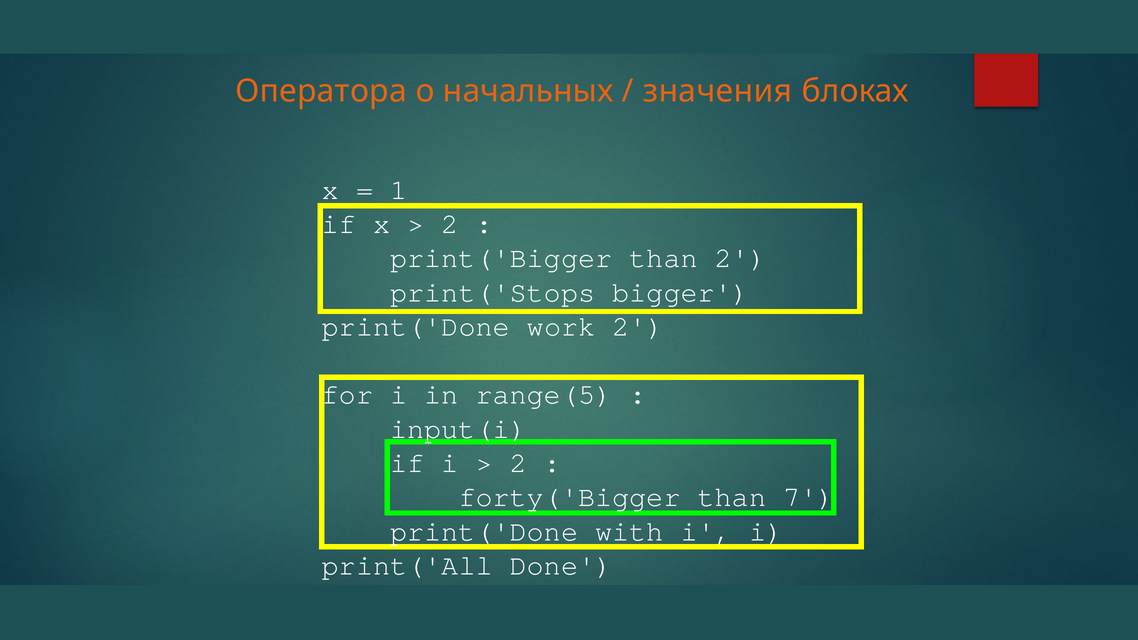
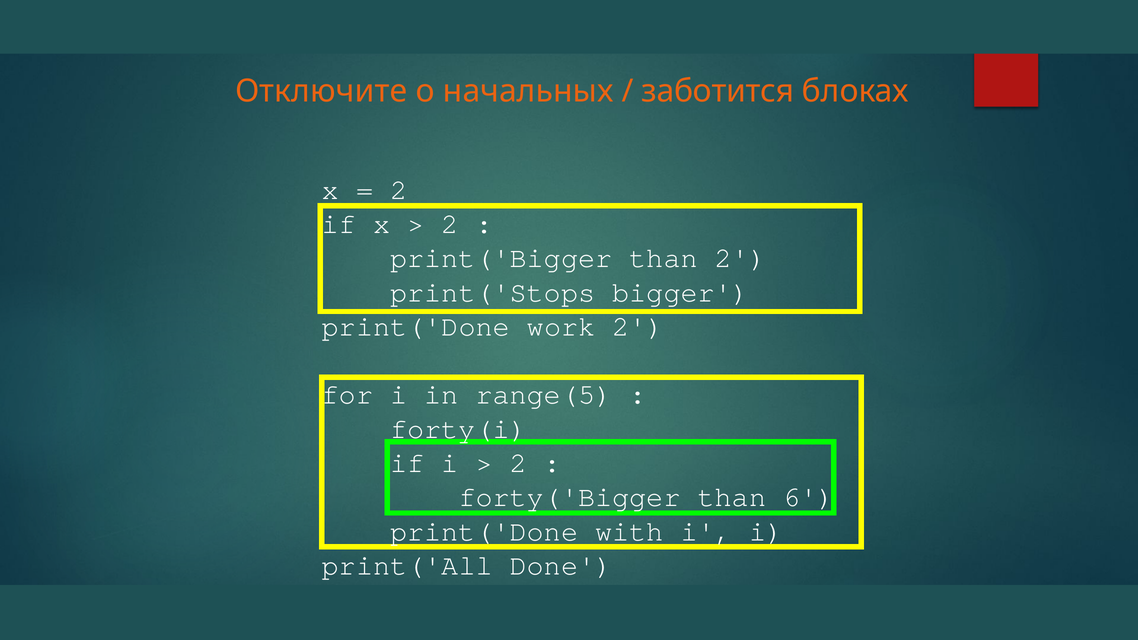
Оператора: Оператора -> Отключите
значения: значения -> заботится
1 at (399, 190): 1 -> 2
input(i: input(i -> forty(i
7: 7 -> 6
